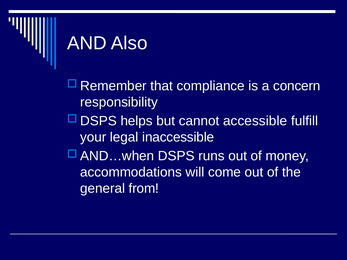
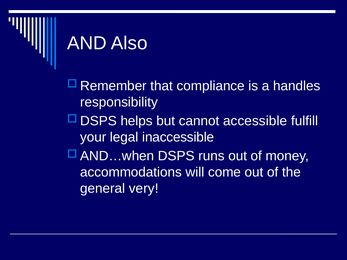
concern: concern -> handles
from: from -> very
